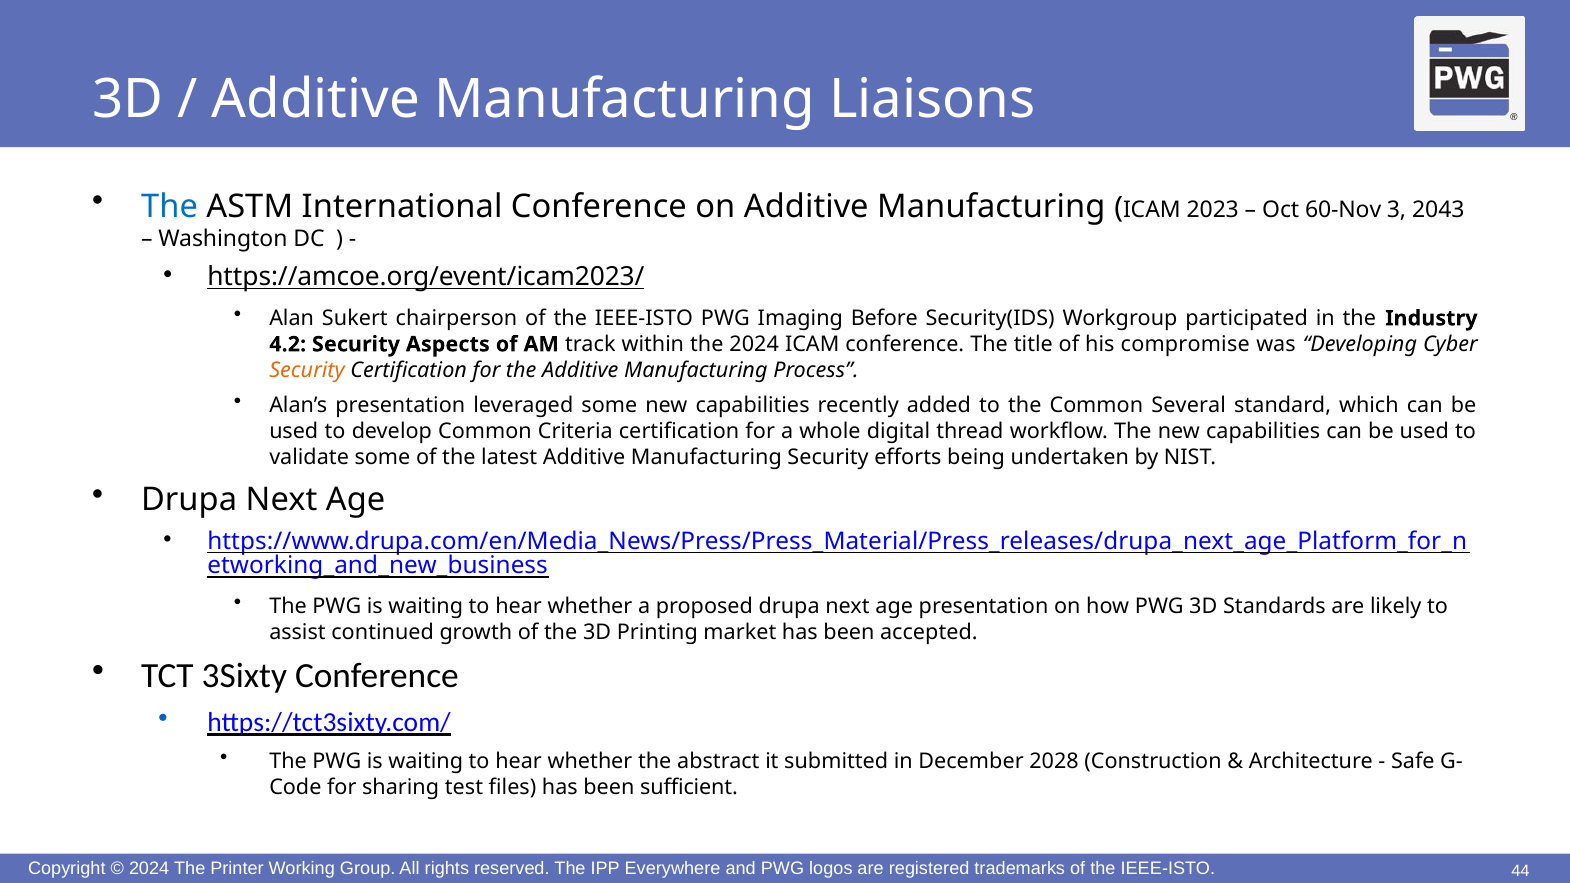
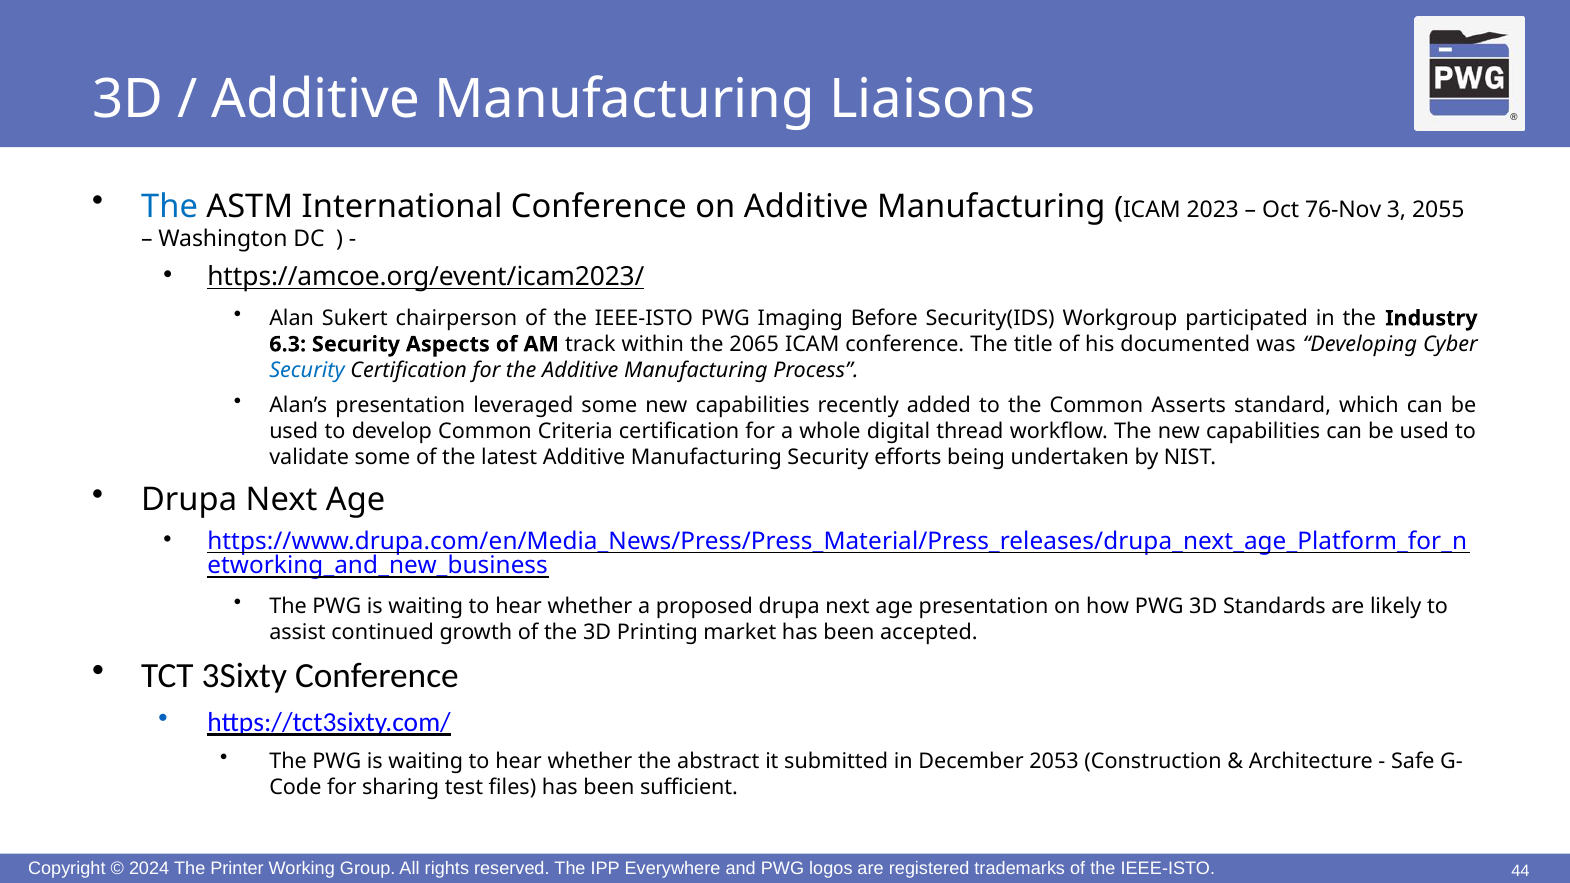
60-Nov: 60-Nov -> 76-Nov
2043: 2043 -> 2055
4.2: 4.2 -> 6.3
the 2024: 2024 -> 2065
compromise: compromise -> documented
Security at (307, 370) colour: orange -> blue
Several: Several -> Asserts
2028: 2028 -> 2053
